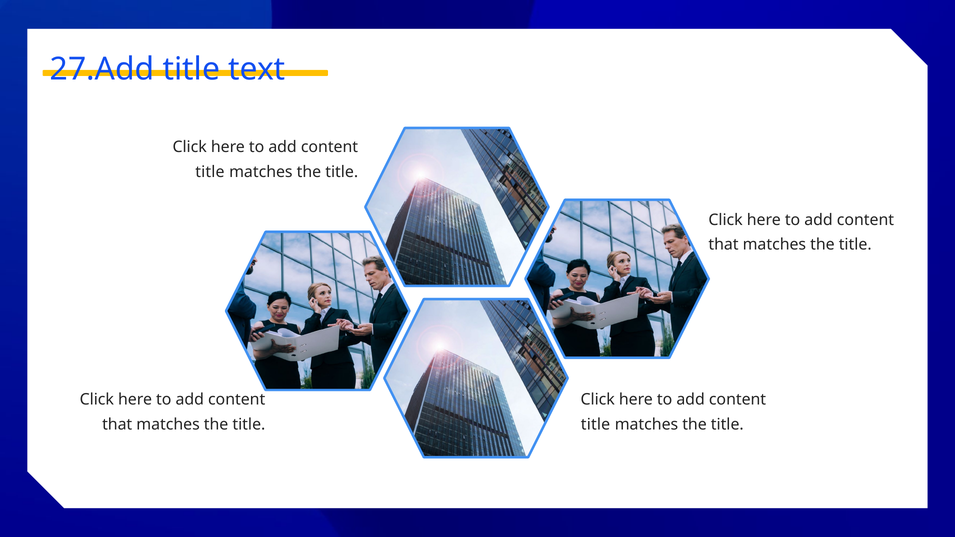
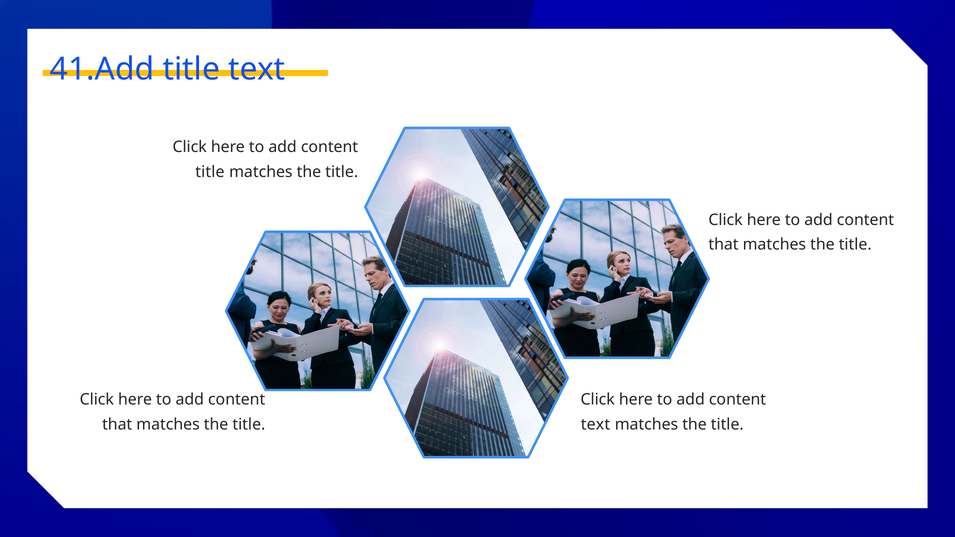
27.Add: 27.Add -> 41.Add
title at (596, 425): title -> text
